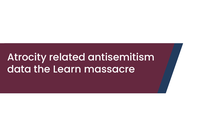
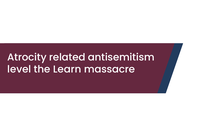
data: data -> level
